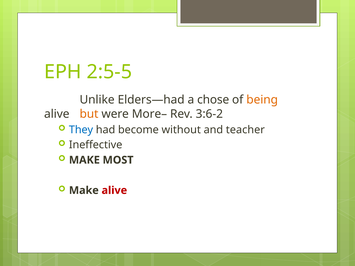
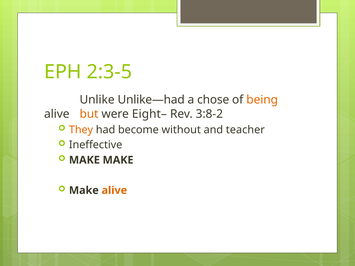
2:5-5: 2:5-5 -> 2:3-5
Elders—had: Elders—had -> Unlike—had
More–: More– -> Eight–
3:6-2: 3:6-2 -> 3:8-2
They colour: blue -> orange
MAKE MOST: MOST -> MAKE
alive at (114, 191) colour: red -> orange
